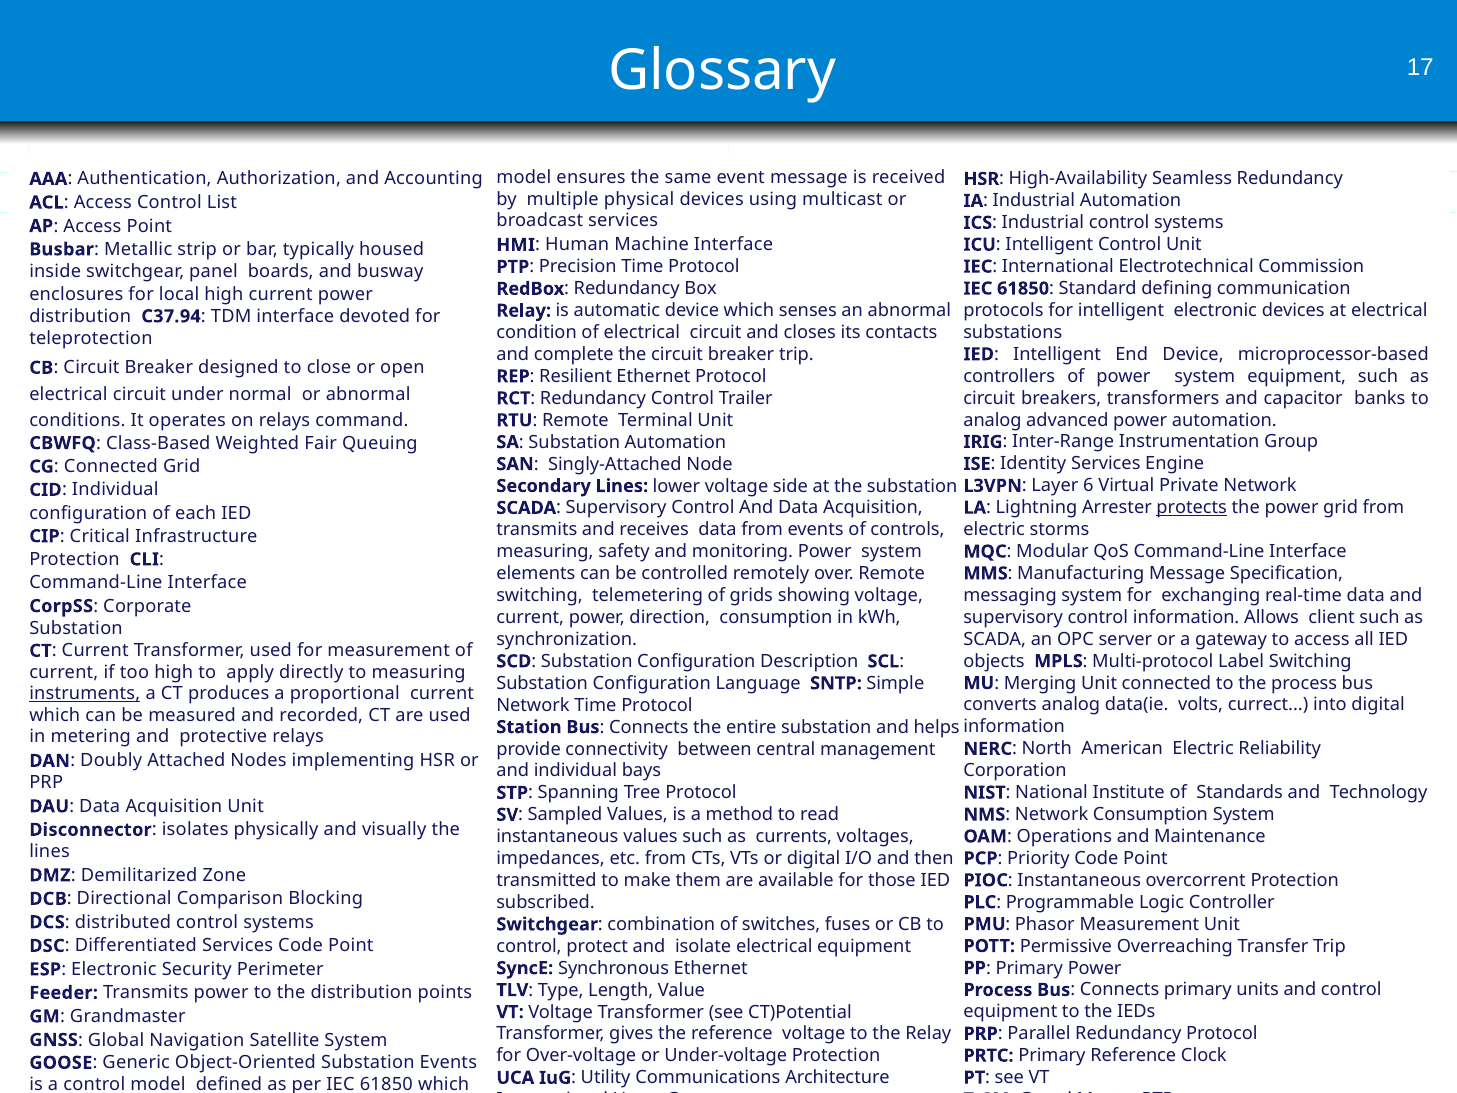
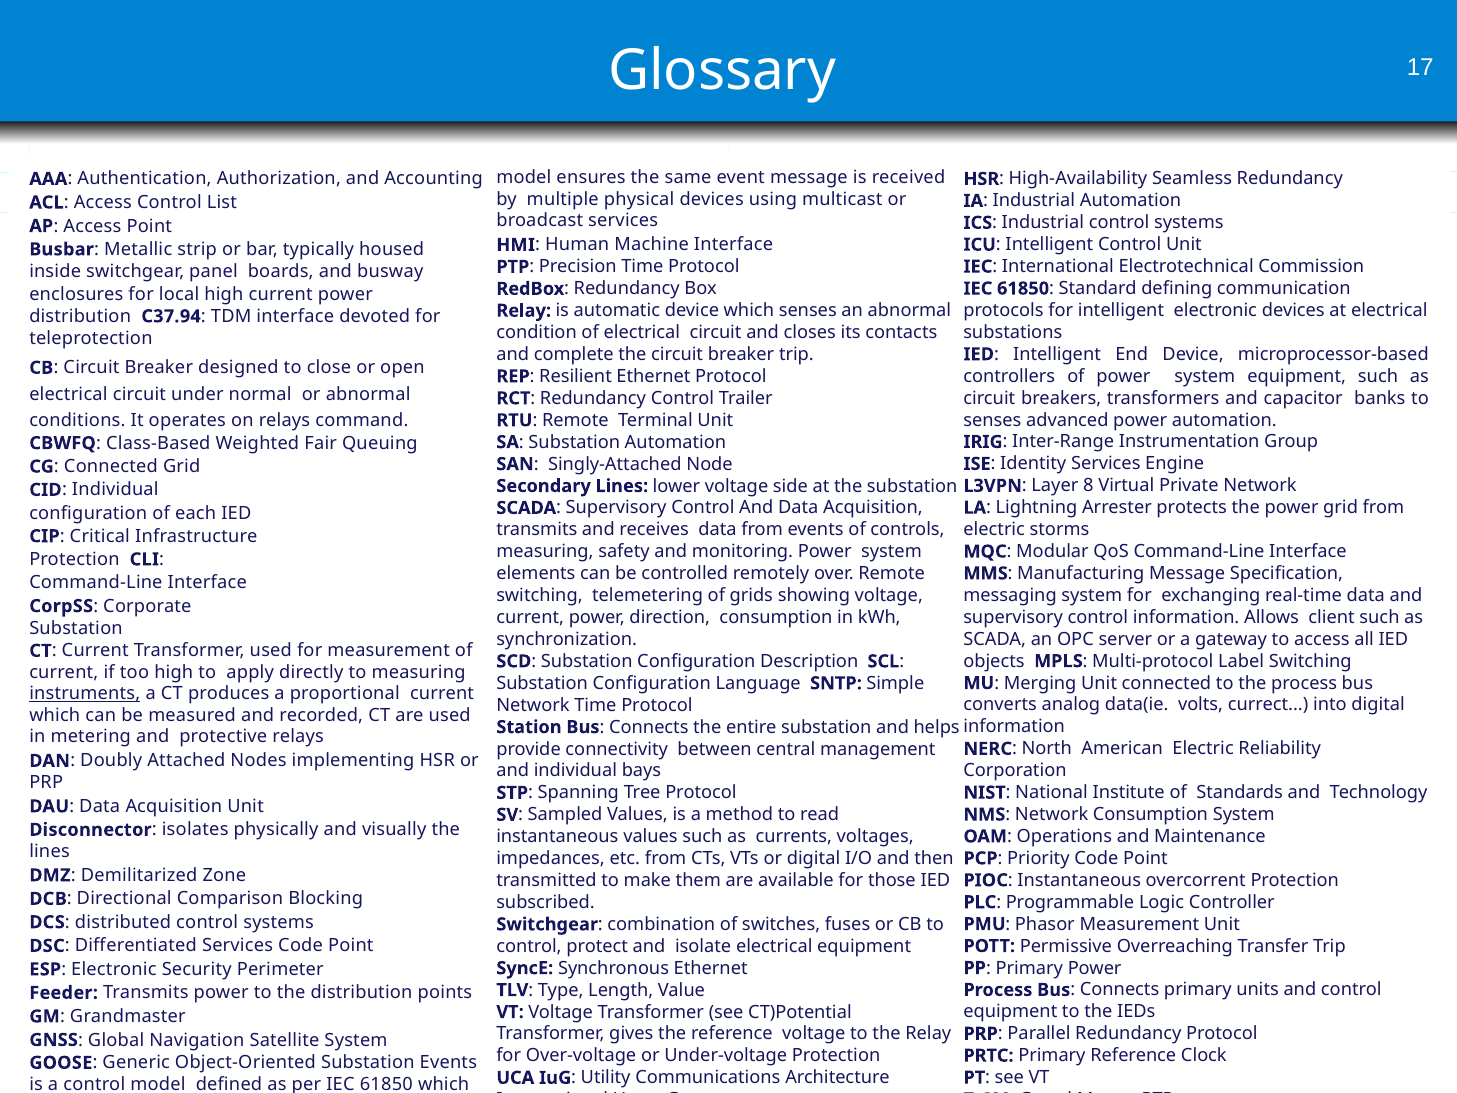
analog at (992, 420): analog -> senses
6: 6 -> 8
protects underline: present -> none
